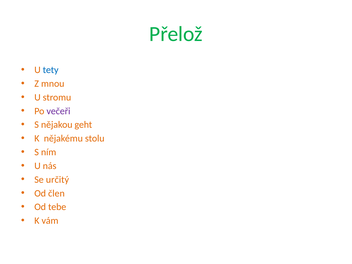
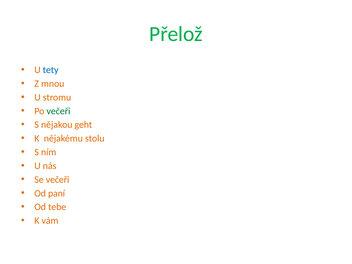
večeři at (58, 111) colour: purple -> green
Se určitý: určitý -> večeři
člen: člen -> paní
